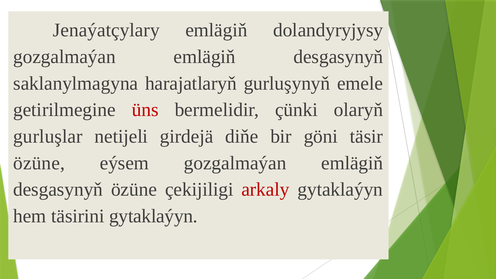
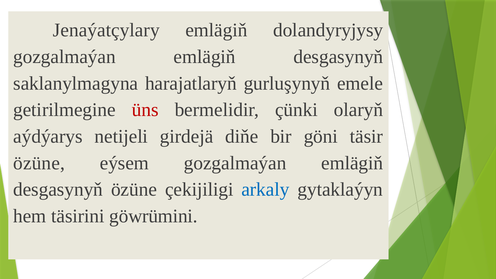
gurluşlar: gurluşlar -> aýdýarys
arkaly colour: red -> blue
täsirini gytaklaýyn: gytaklaýyn -> göwrümini
